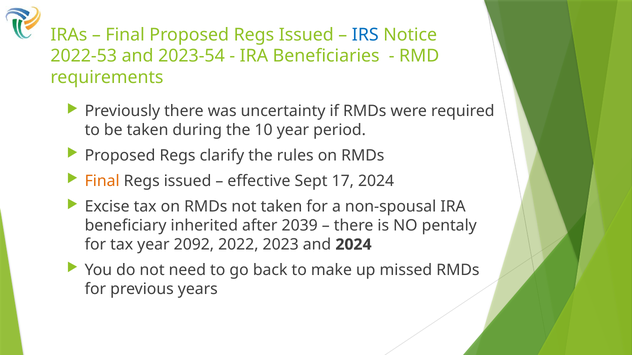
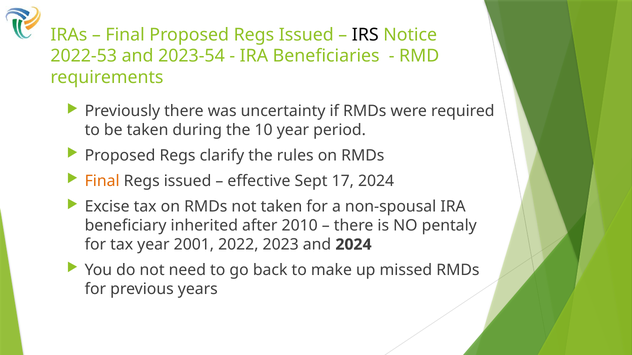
IRS colour: blue -> black
2039: 2039 -> 2010
2092: 2092 -> 2001
